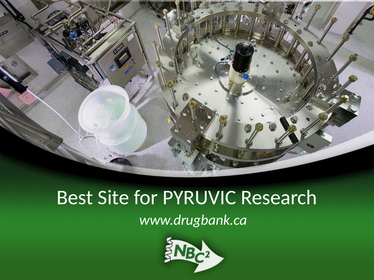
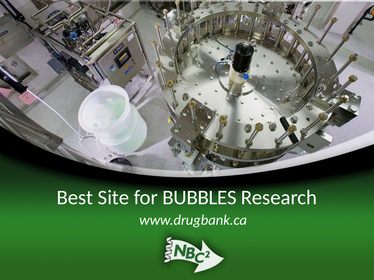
PYRUVIC: PYRUVIC -> BUBBLES
